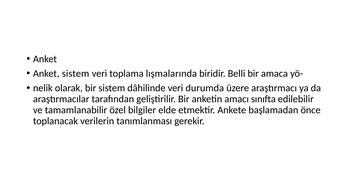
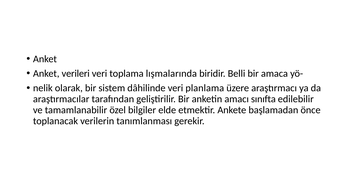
Anket sistem: sistem -> verileri
durumda: durumda -> planlama
